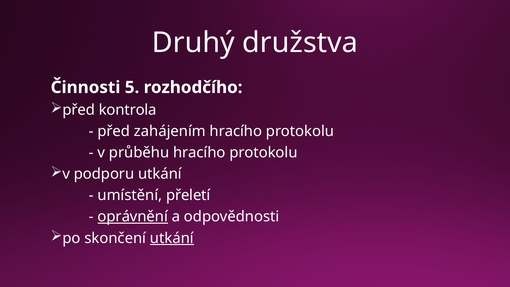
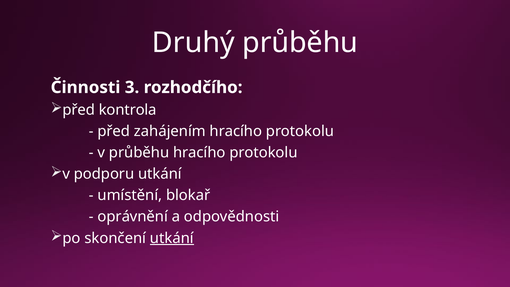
Druhý družstva: družstva -> průběhu
5: 5 -> 3
přeletí: přeletí -> blokař
oprávnění underline: present -> none
